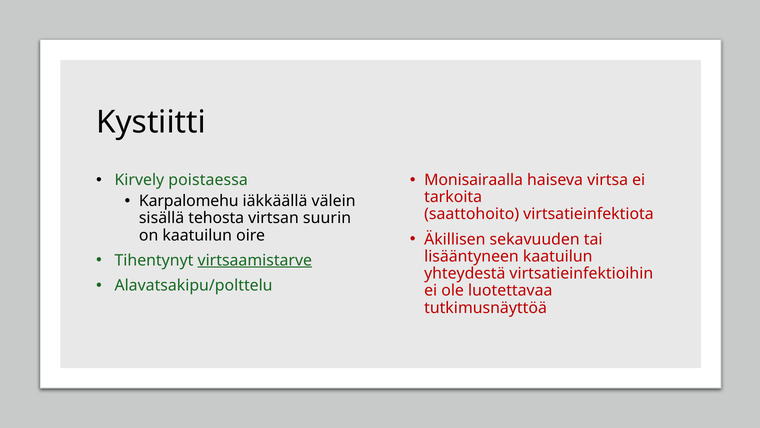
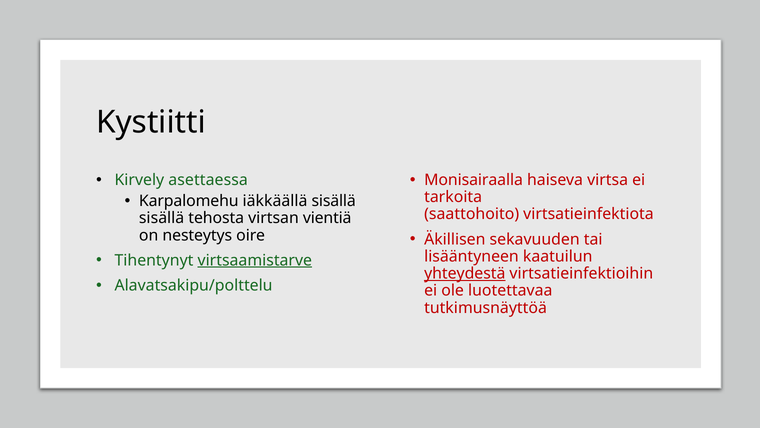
poistaessa: poistaessa -> asettaessa
iäkkäällä välein: välein -> sisällä
suurin: suurin -> vientiä
on kaatuilun: kaatuilun -> nesteytys
yhteydestä underline: none -> present
